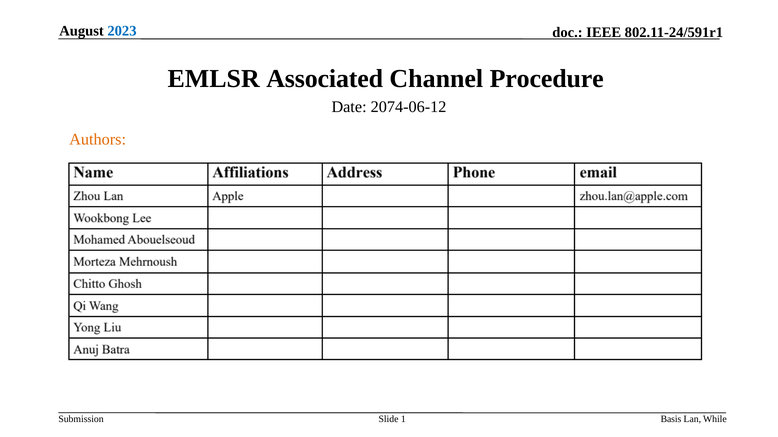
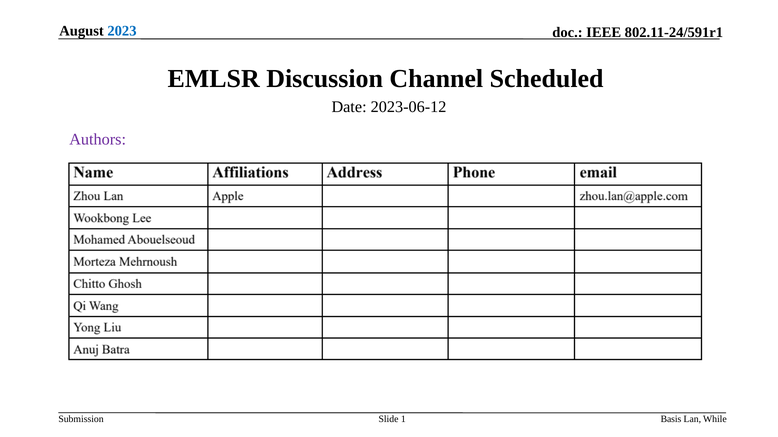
Associated: Associated -> Discussion
Procedure: Procedure -> Scheduled
2074-06-12: 2074-06-12 -> 2023-06-12
Authors colour: orange -> purple
